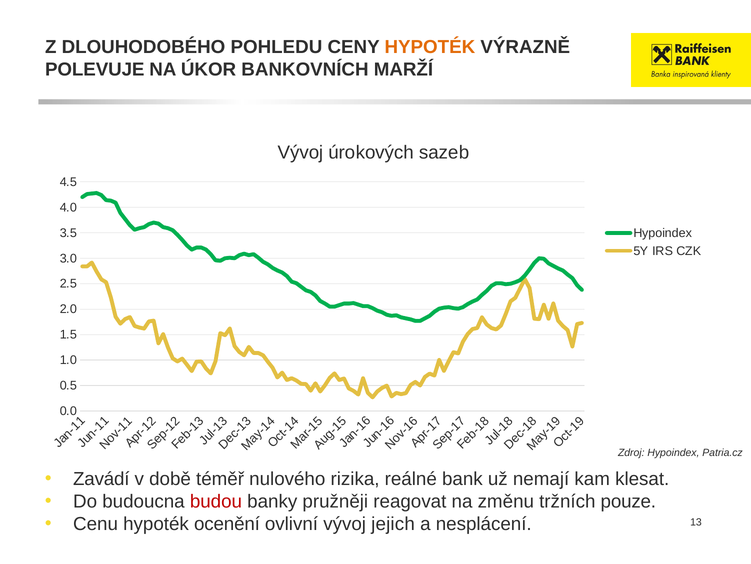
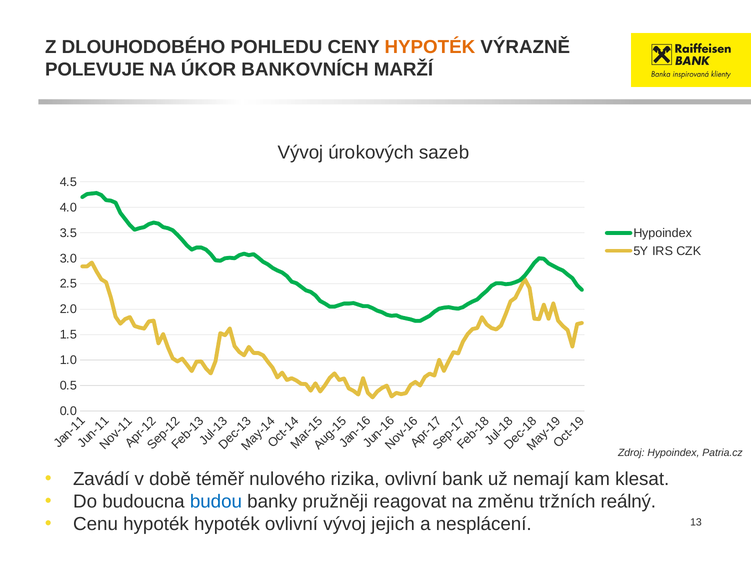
rizika reálné: reálné -> ovlivní
budou colour: red -> blue
pouze: pouze -> reálný
hypoték ocenění: ocenění -> hypoték
